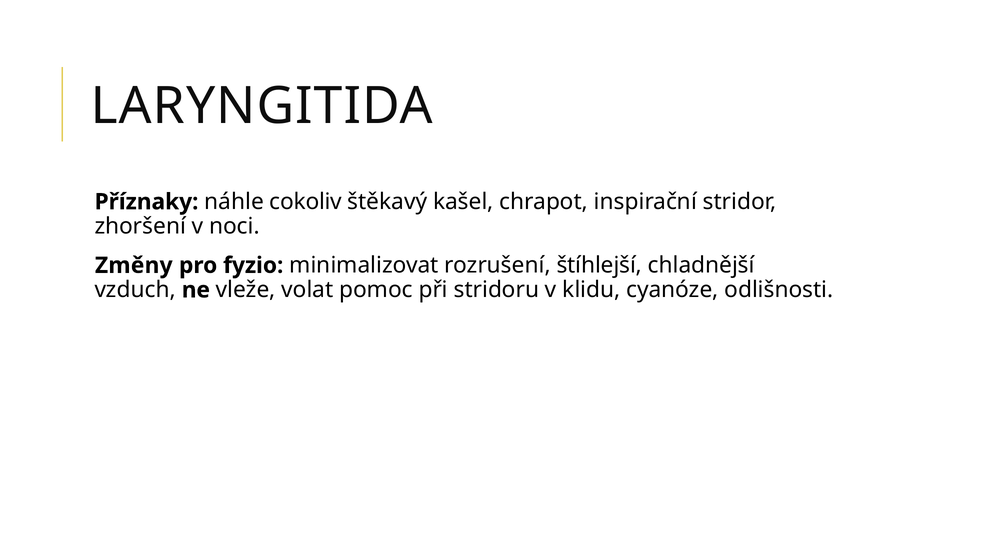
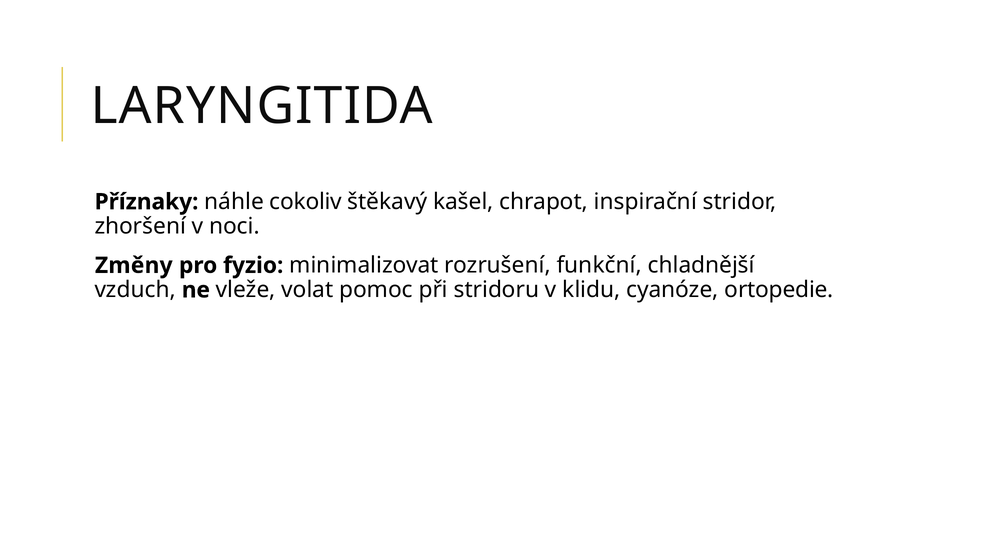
štíhlejší: štíhlejší -> funkční
odlišnosti: odlišnosti -> ortopedie
